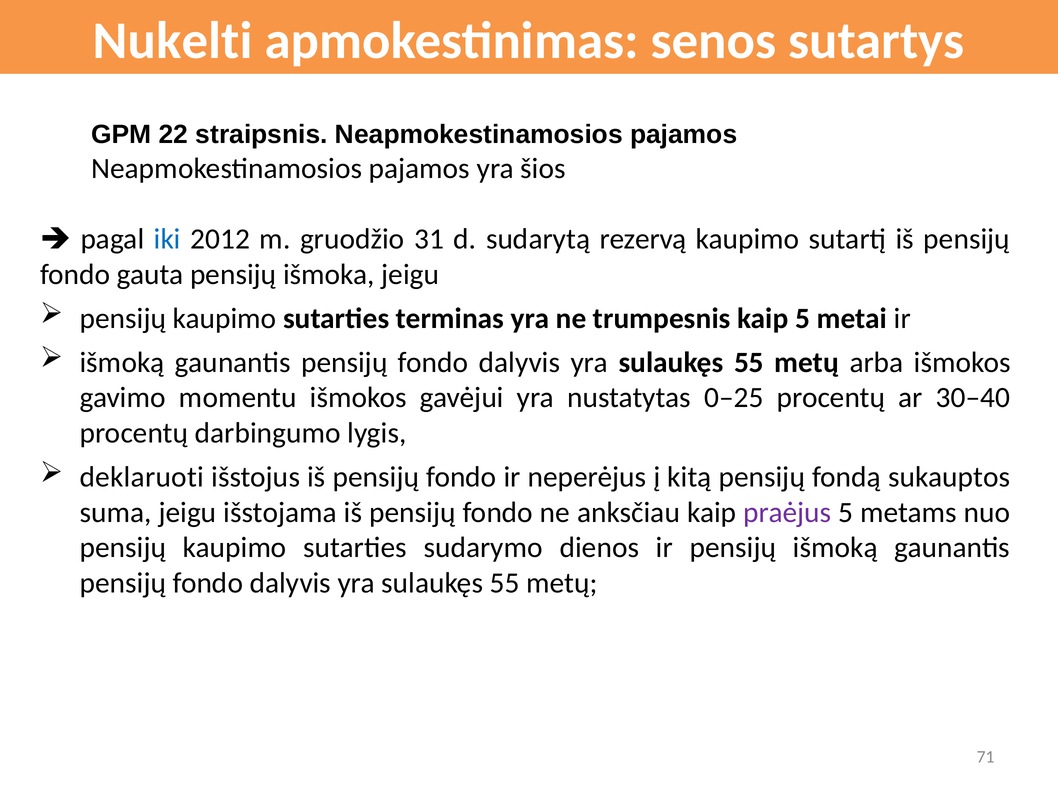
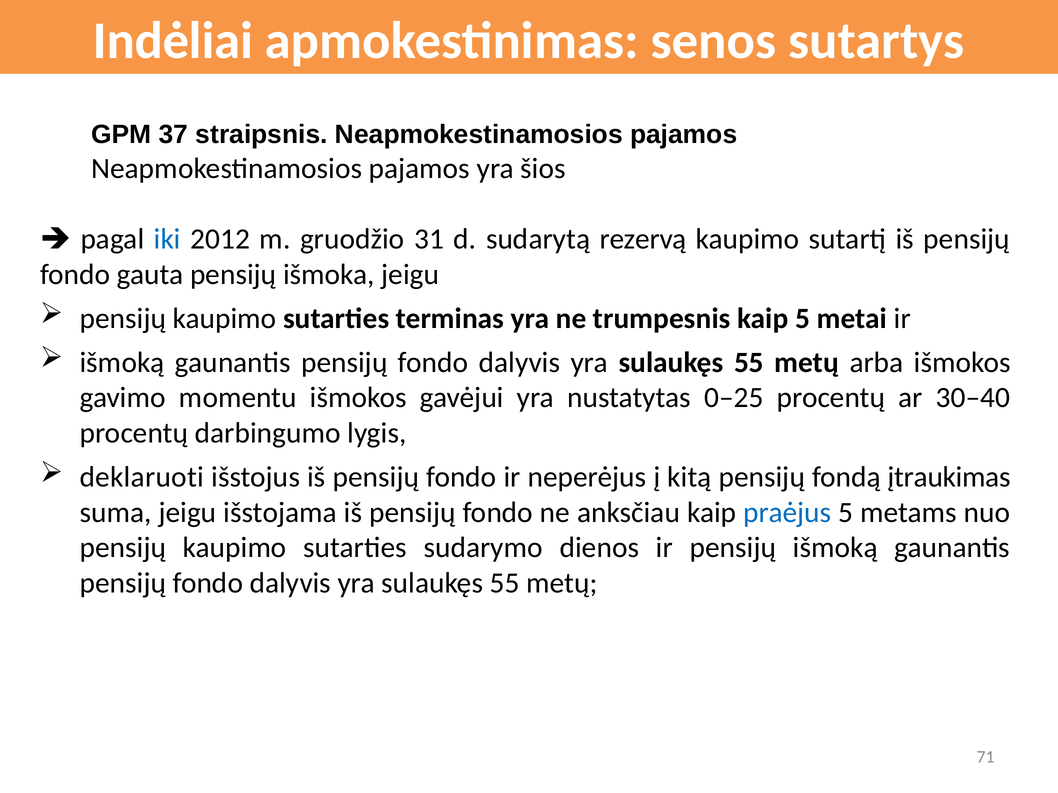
Nukelti: Nukelti -> Indėliai
22: 22 -> 37
sukauptos: sukauptos -> įtraukimas
praėjus colour: purple -> blue
